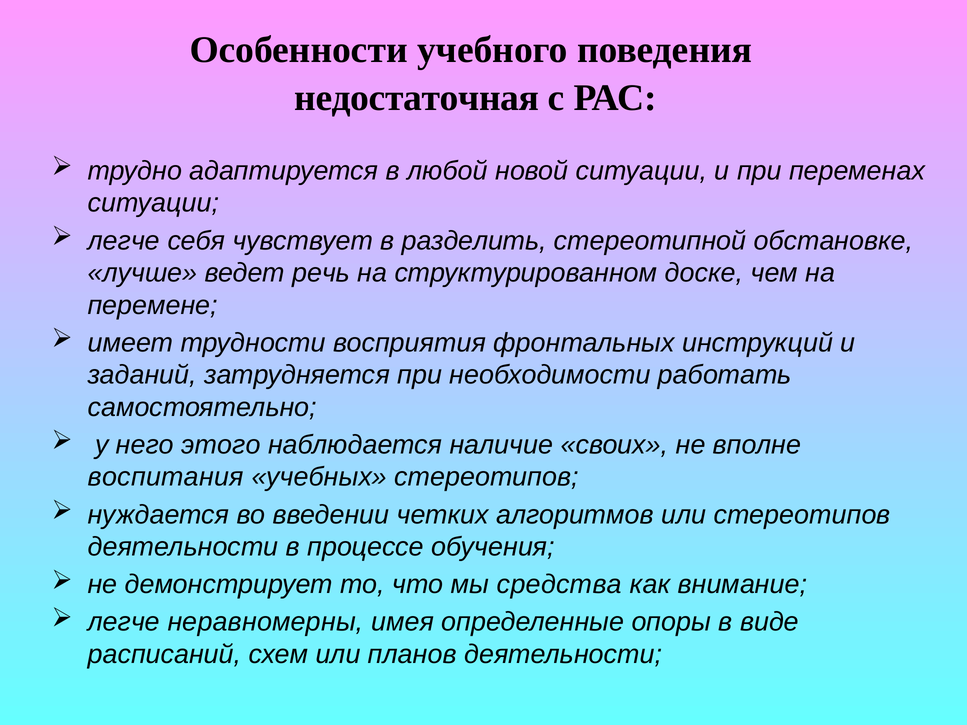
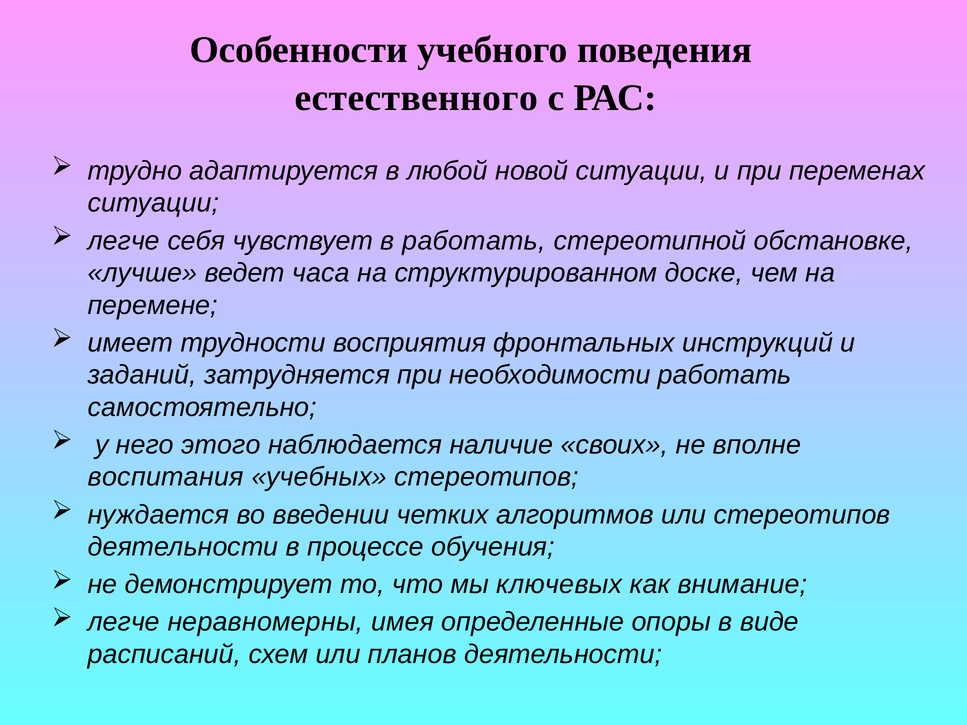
недостаточная: недостаточная -> естественного
в разделить: разделить -> работать
речь: речь -> часа
средства: средства -> ключевых
